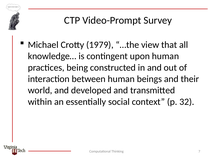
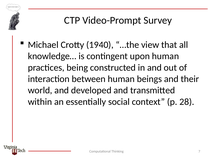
1979: 1979 -> 1940
32: 32 -> 28
